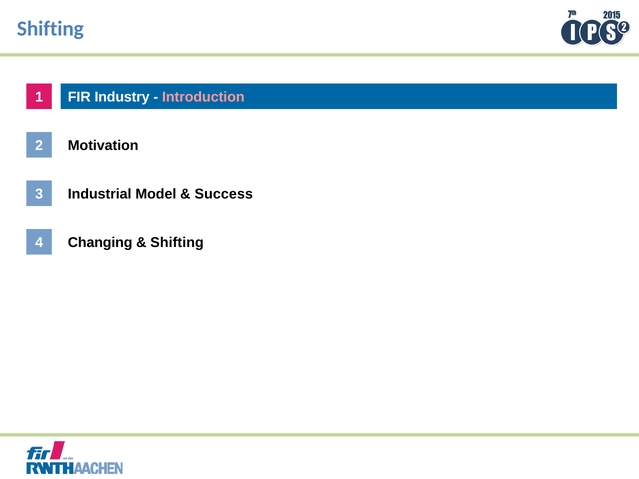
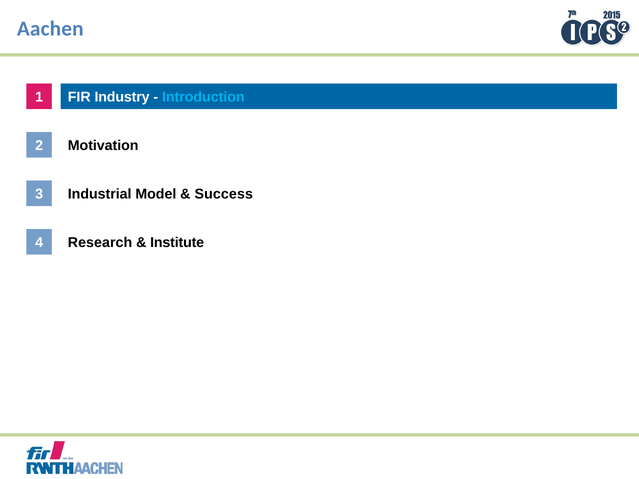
Shifting at (50, 29): Shifting -> Aachen
Introduction colour: pink -> light blue
Changing: Changing -> Research
Shifting at (177, 243): Shifting -> Institute
